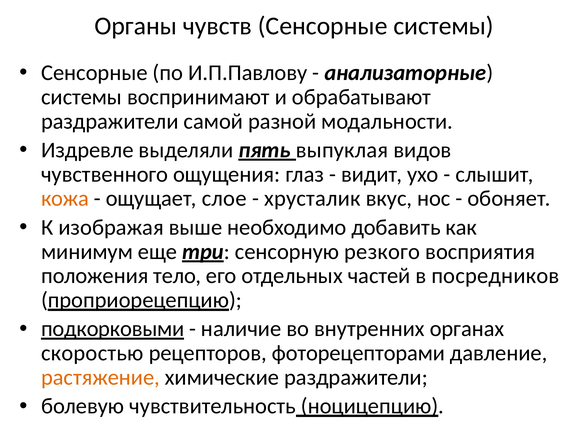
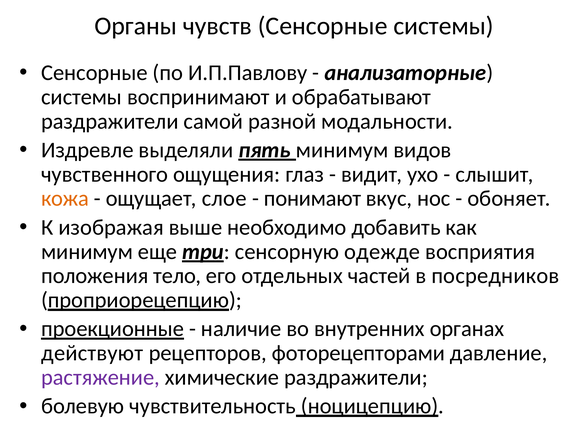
пять выпуклая: выпуклая -> минимум
хрусталик: хрусталик -> понимают
резкого: резкого -> одежде
подкорковыми: подкорковыми -> проекционные
скоростью: скоростью -> действуют
растяжение colour: orange -> purple
